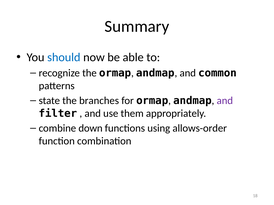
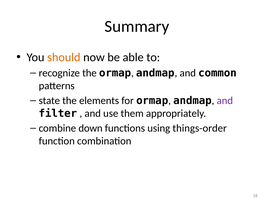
should colour: blue -> orange
branches: branches -> elements
allows-order: allows-order -> things-order
